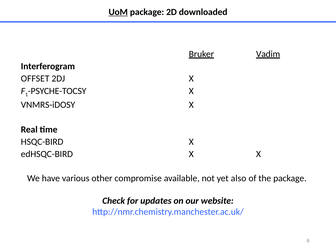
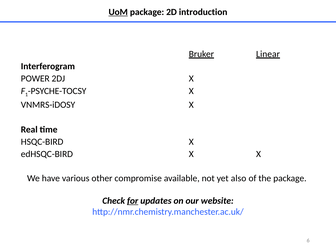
downloaded: downloaded -> introduction
Vadim: Vadim -> Linear
OFFSET: OFFSET -> POWER
for underline: none -> present
